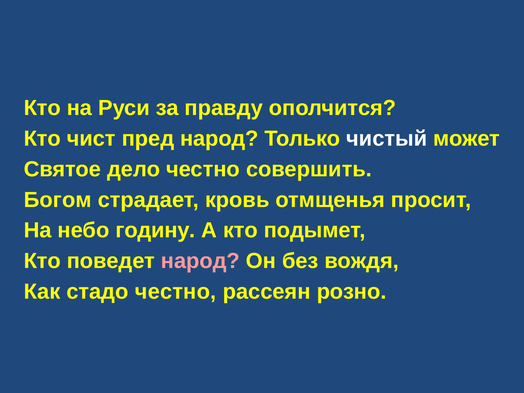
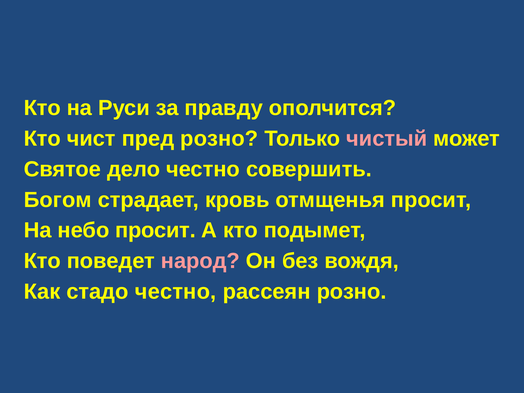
пред народ: народ -> розно
чистый colour: white -> pink
небо годину: годину -> просит
